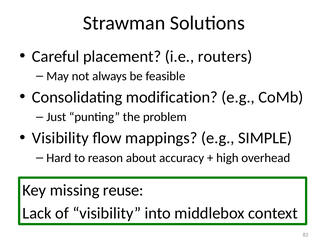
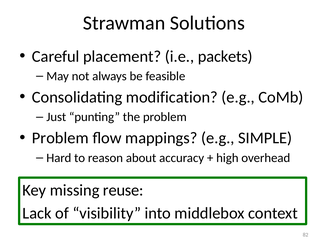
routers: routers -> packets
Visibility at (60, 138): Visibility -> Problem
